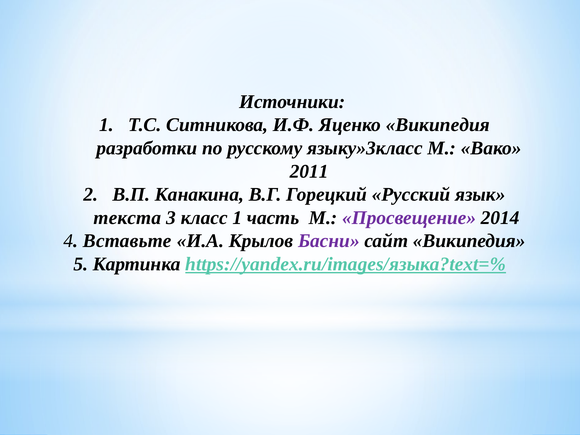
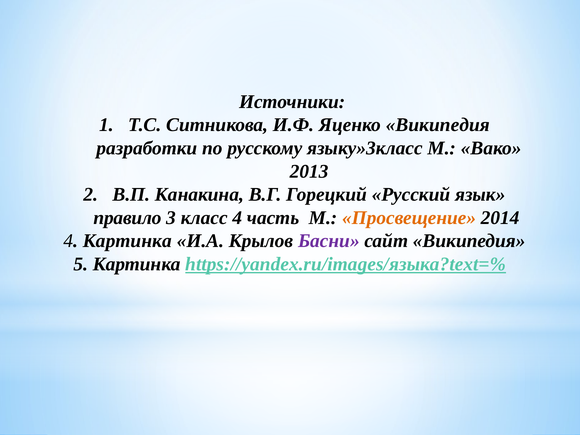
2011: 2011 -> 2013
текста: текста -> правило
класс 1: 1 -> 4
Просвещение colour: purple -> orange
4 Вставьте: Вставьте -> Картинка
